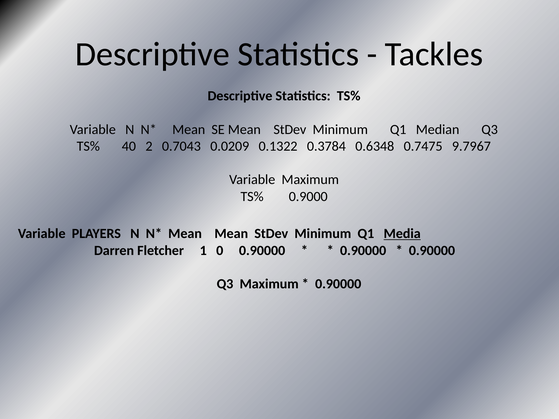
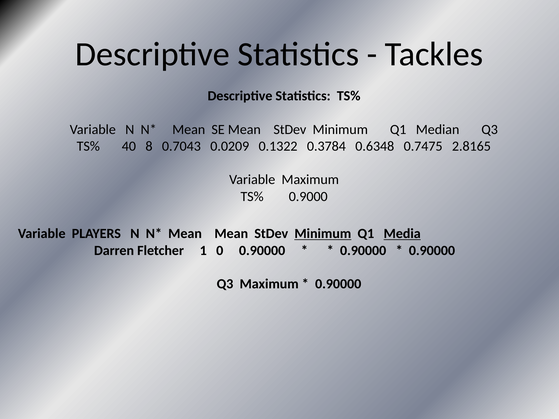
2: 2 -> 8
9.7967: 9.7967 -> 2.8165
Minimum at (323, 234) underline: none -> present
